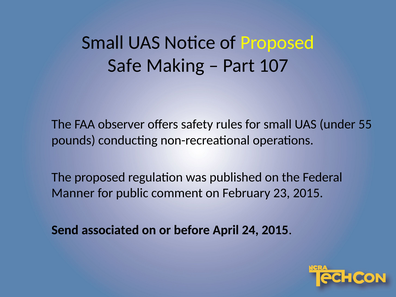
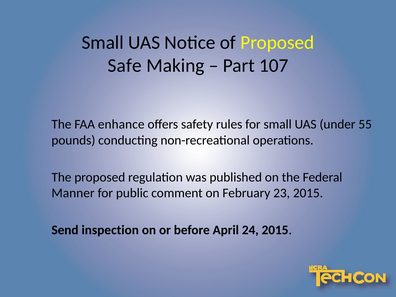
observer: observer -> enhance
associated: associated -> inspection
